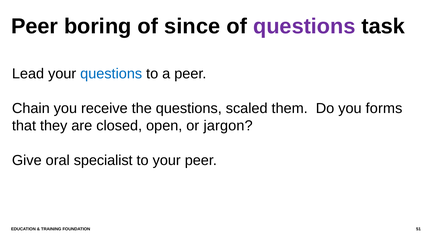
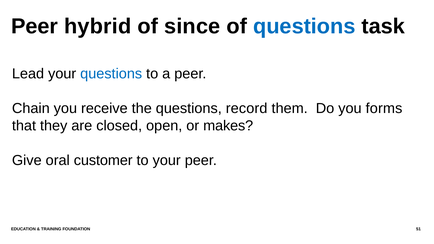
boring: boring -> hybrid
questions at (304, 26) colour: purple -> blue
scaled: scaled -> record
jargon: jargon -> makes
specialist: specialist -> customer
